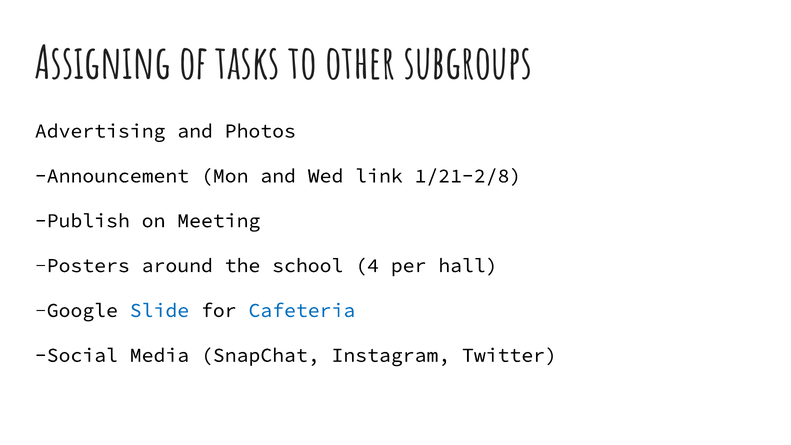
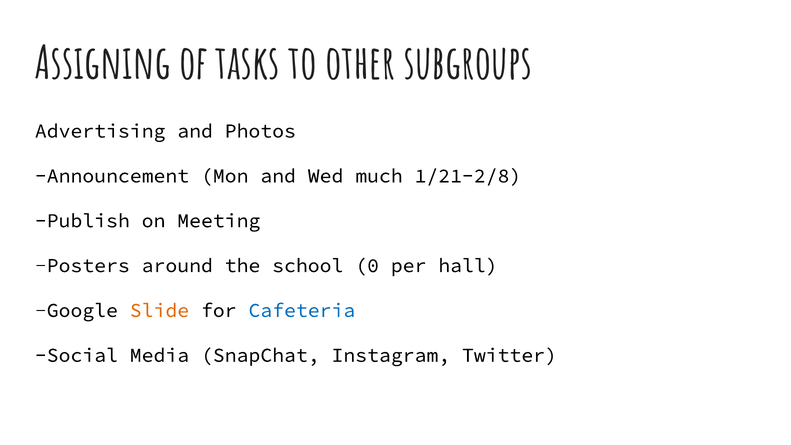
link: link -> much
4: 4 -> 0
Slide colour: blue -> orange
